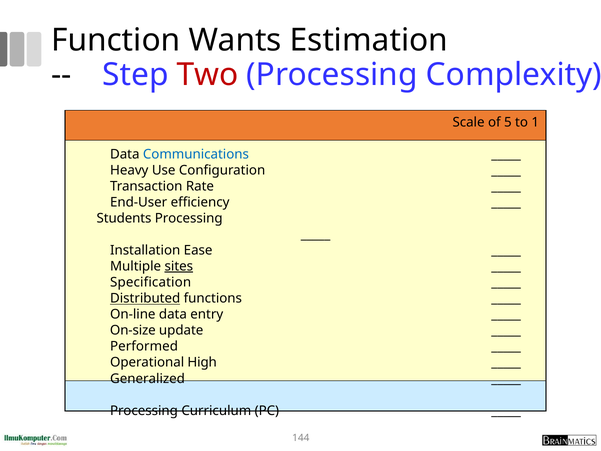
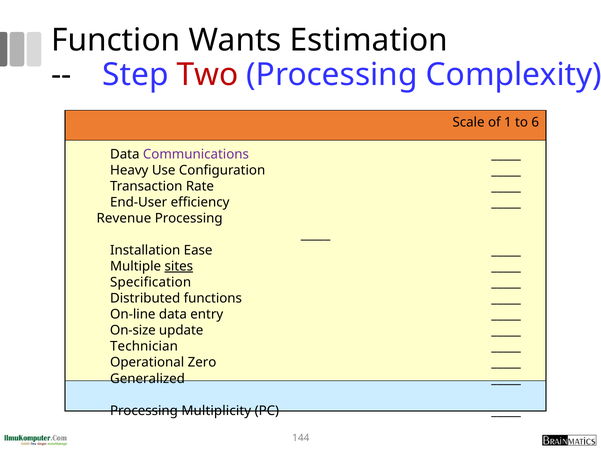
5: 5 -> 1
1: 1 -> 6
Communications colour: blue -> purple
Students: Students -> Revenue
Distributed underline: present -> none
Performed: Performed -> Technician
High: High -> Zero
Curriculum: Curriculum -> Multiplicity
